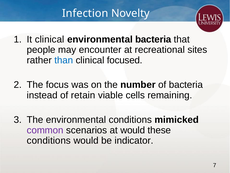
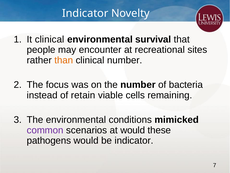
Infection at (85, 13): Infection -> Indicator
environmental bacteria: bacteria -> survival
than colour: blue -> orange
clinical focused: focused -> number
conditions at (49, 140): conditions -> pathogens
